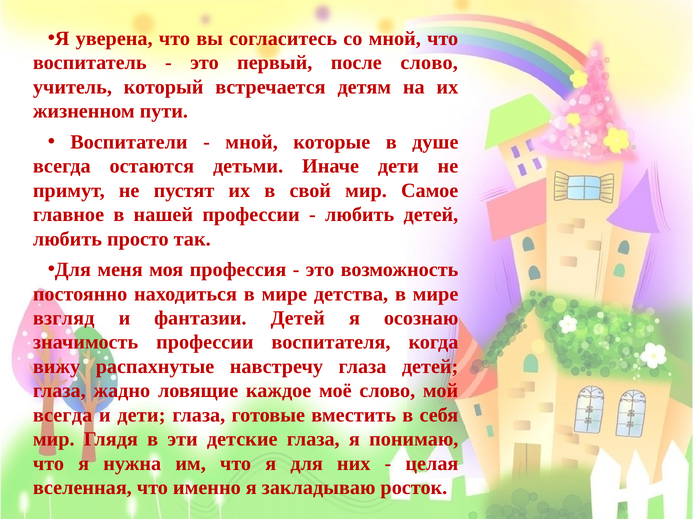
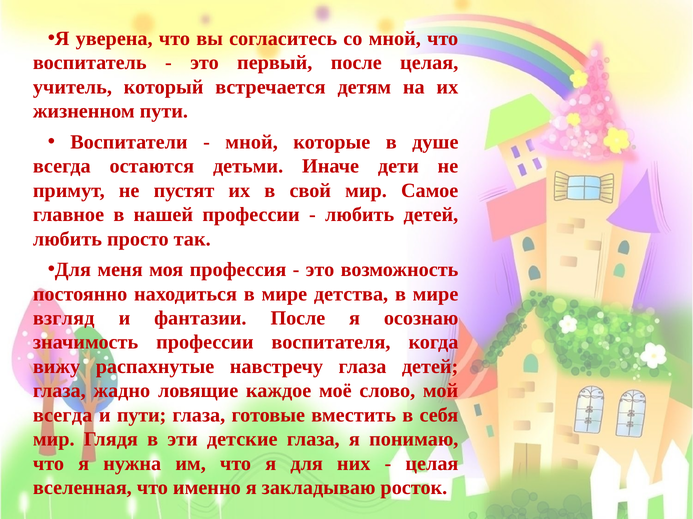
после слово: слово -> целая
фантазии Детей: Детей -> После
и дети: дети -> пути
